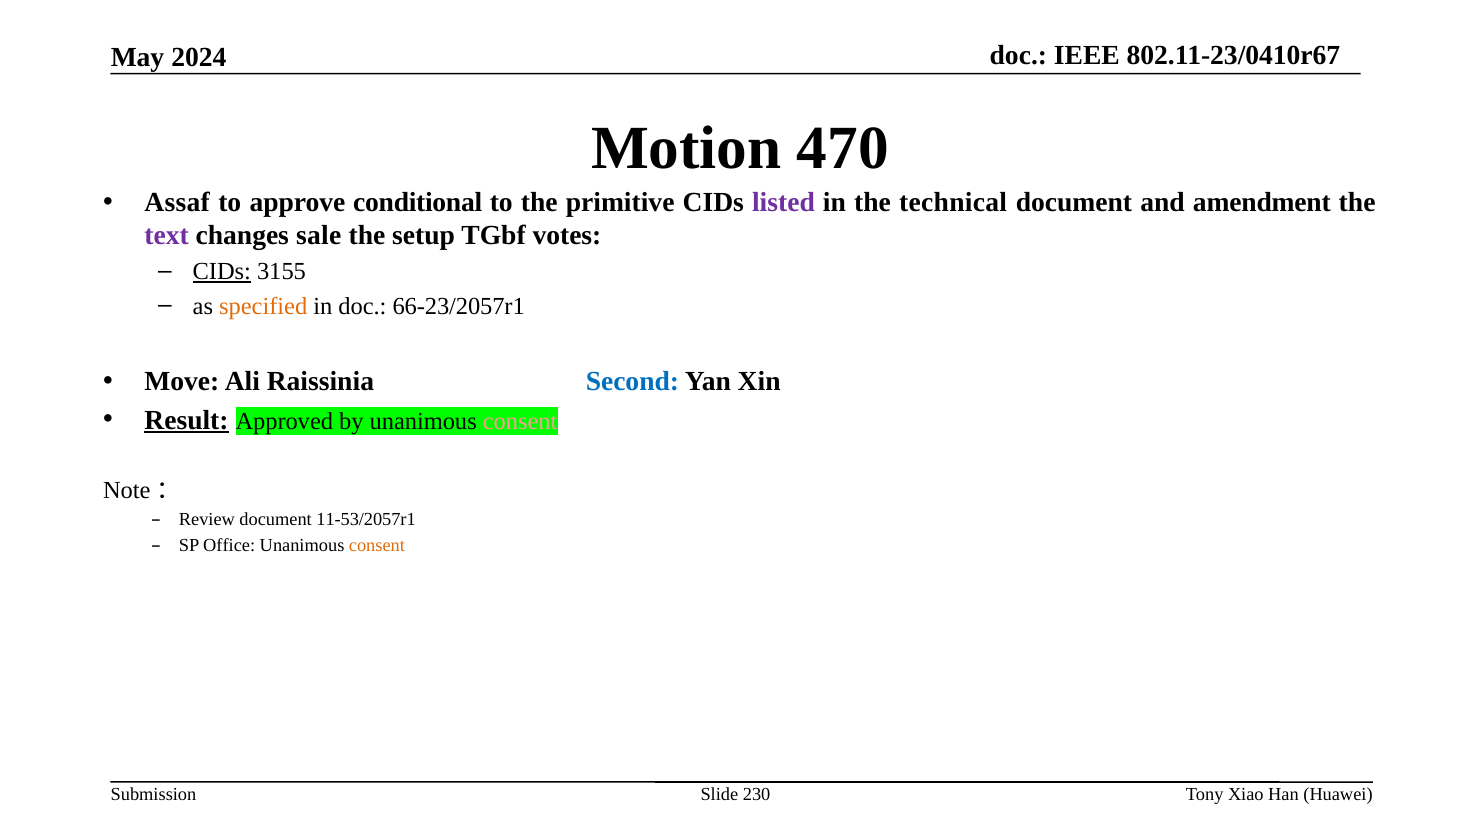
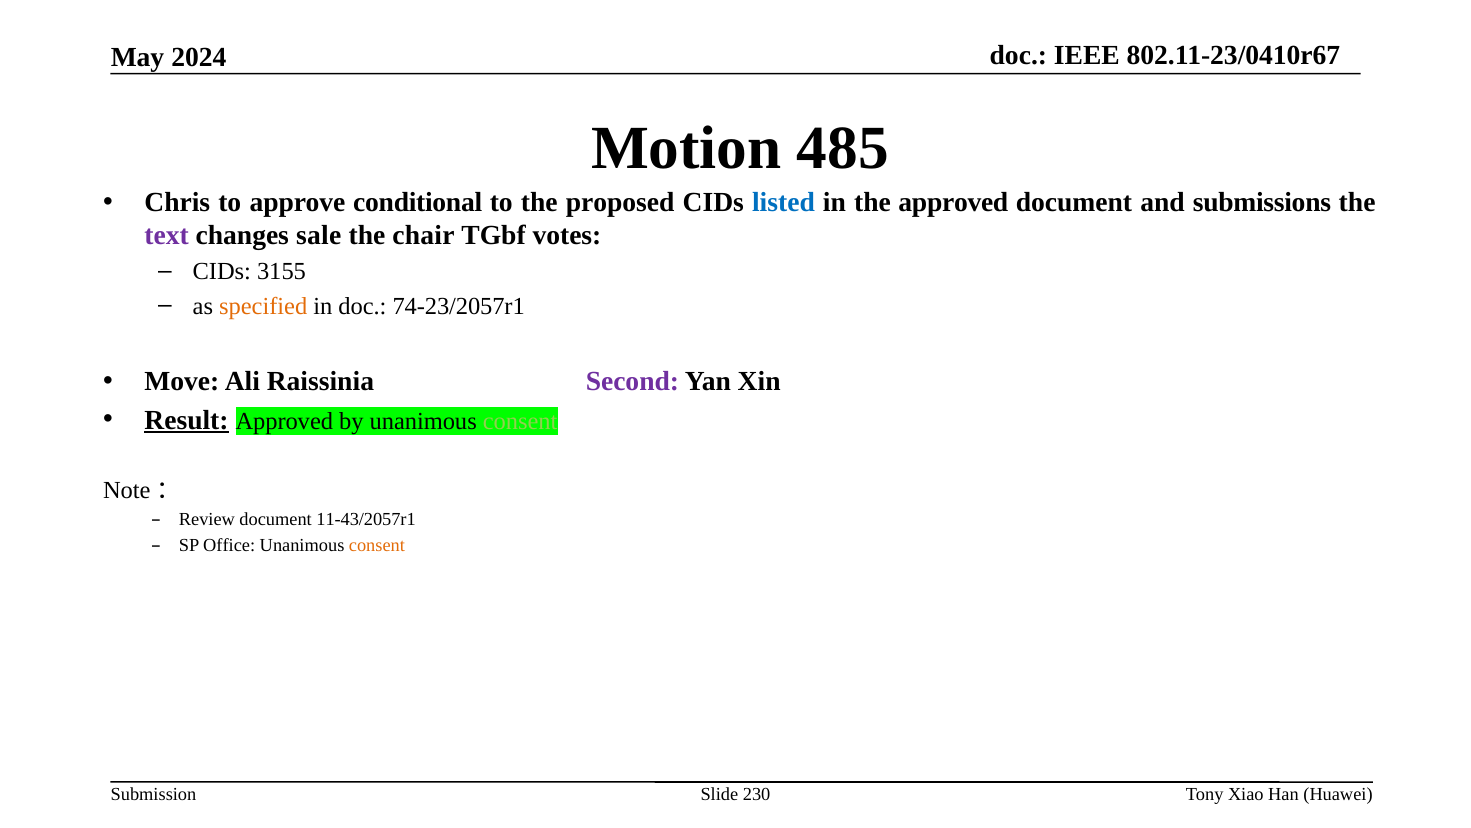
470: 470 -> 485
Assaf: Assaf -> Chris
primitive: primitive -> proposed
listed colour: purple -> blue
the technical: technical -> approved
amendment: amendment -> submissions
setup: setup -> chair
CIDs at (222, 271) underline: present -> none
66-23/2057r1: 66-23/2057r1 -> 74-23/2057r1
Second colour: blue -> purple
consent at (520, 421) colour: pink -> light green
11-53/2057r1: 11-53/2057r1 -> 11-43/2057r1
